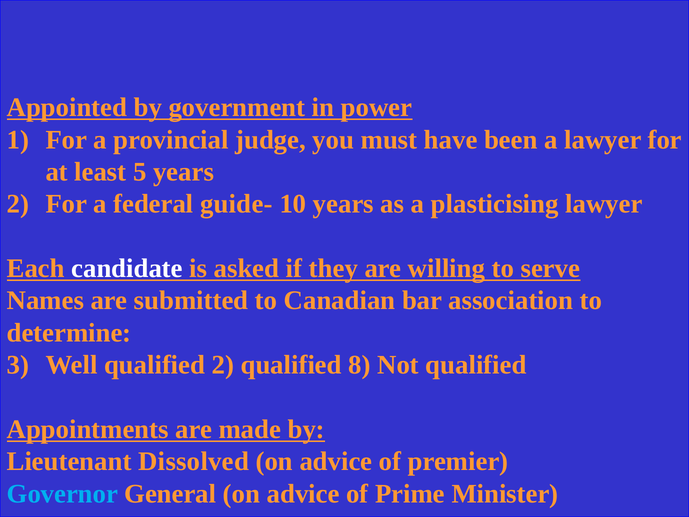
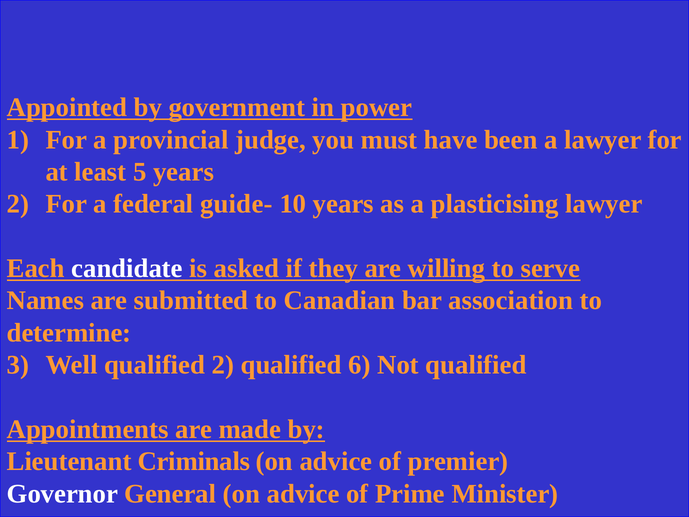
8: 8 -> 6
Dissolved: Dissolved -> Criminals
Governor colour: light blue -> white
